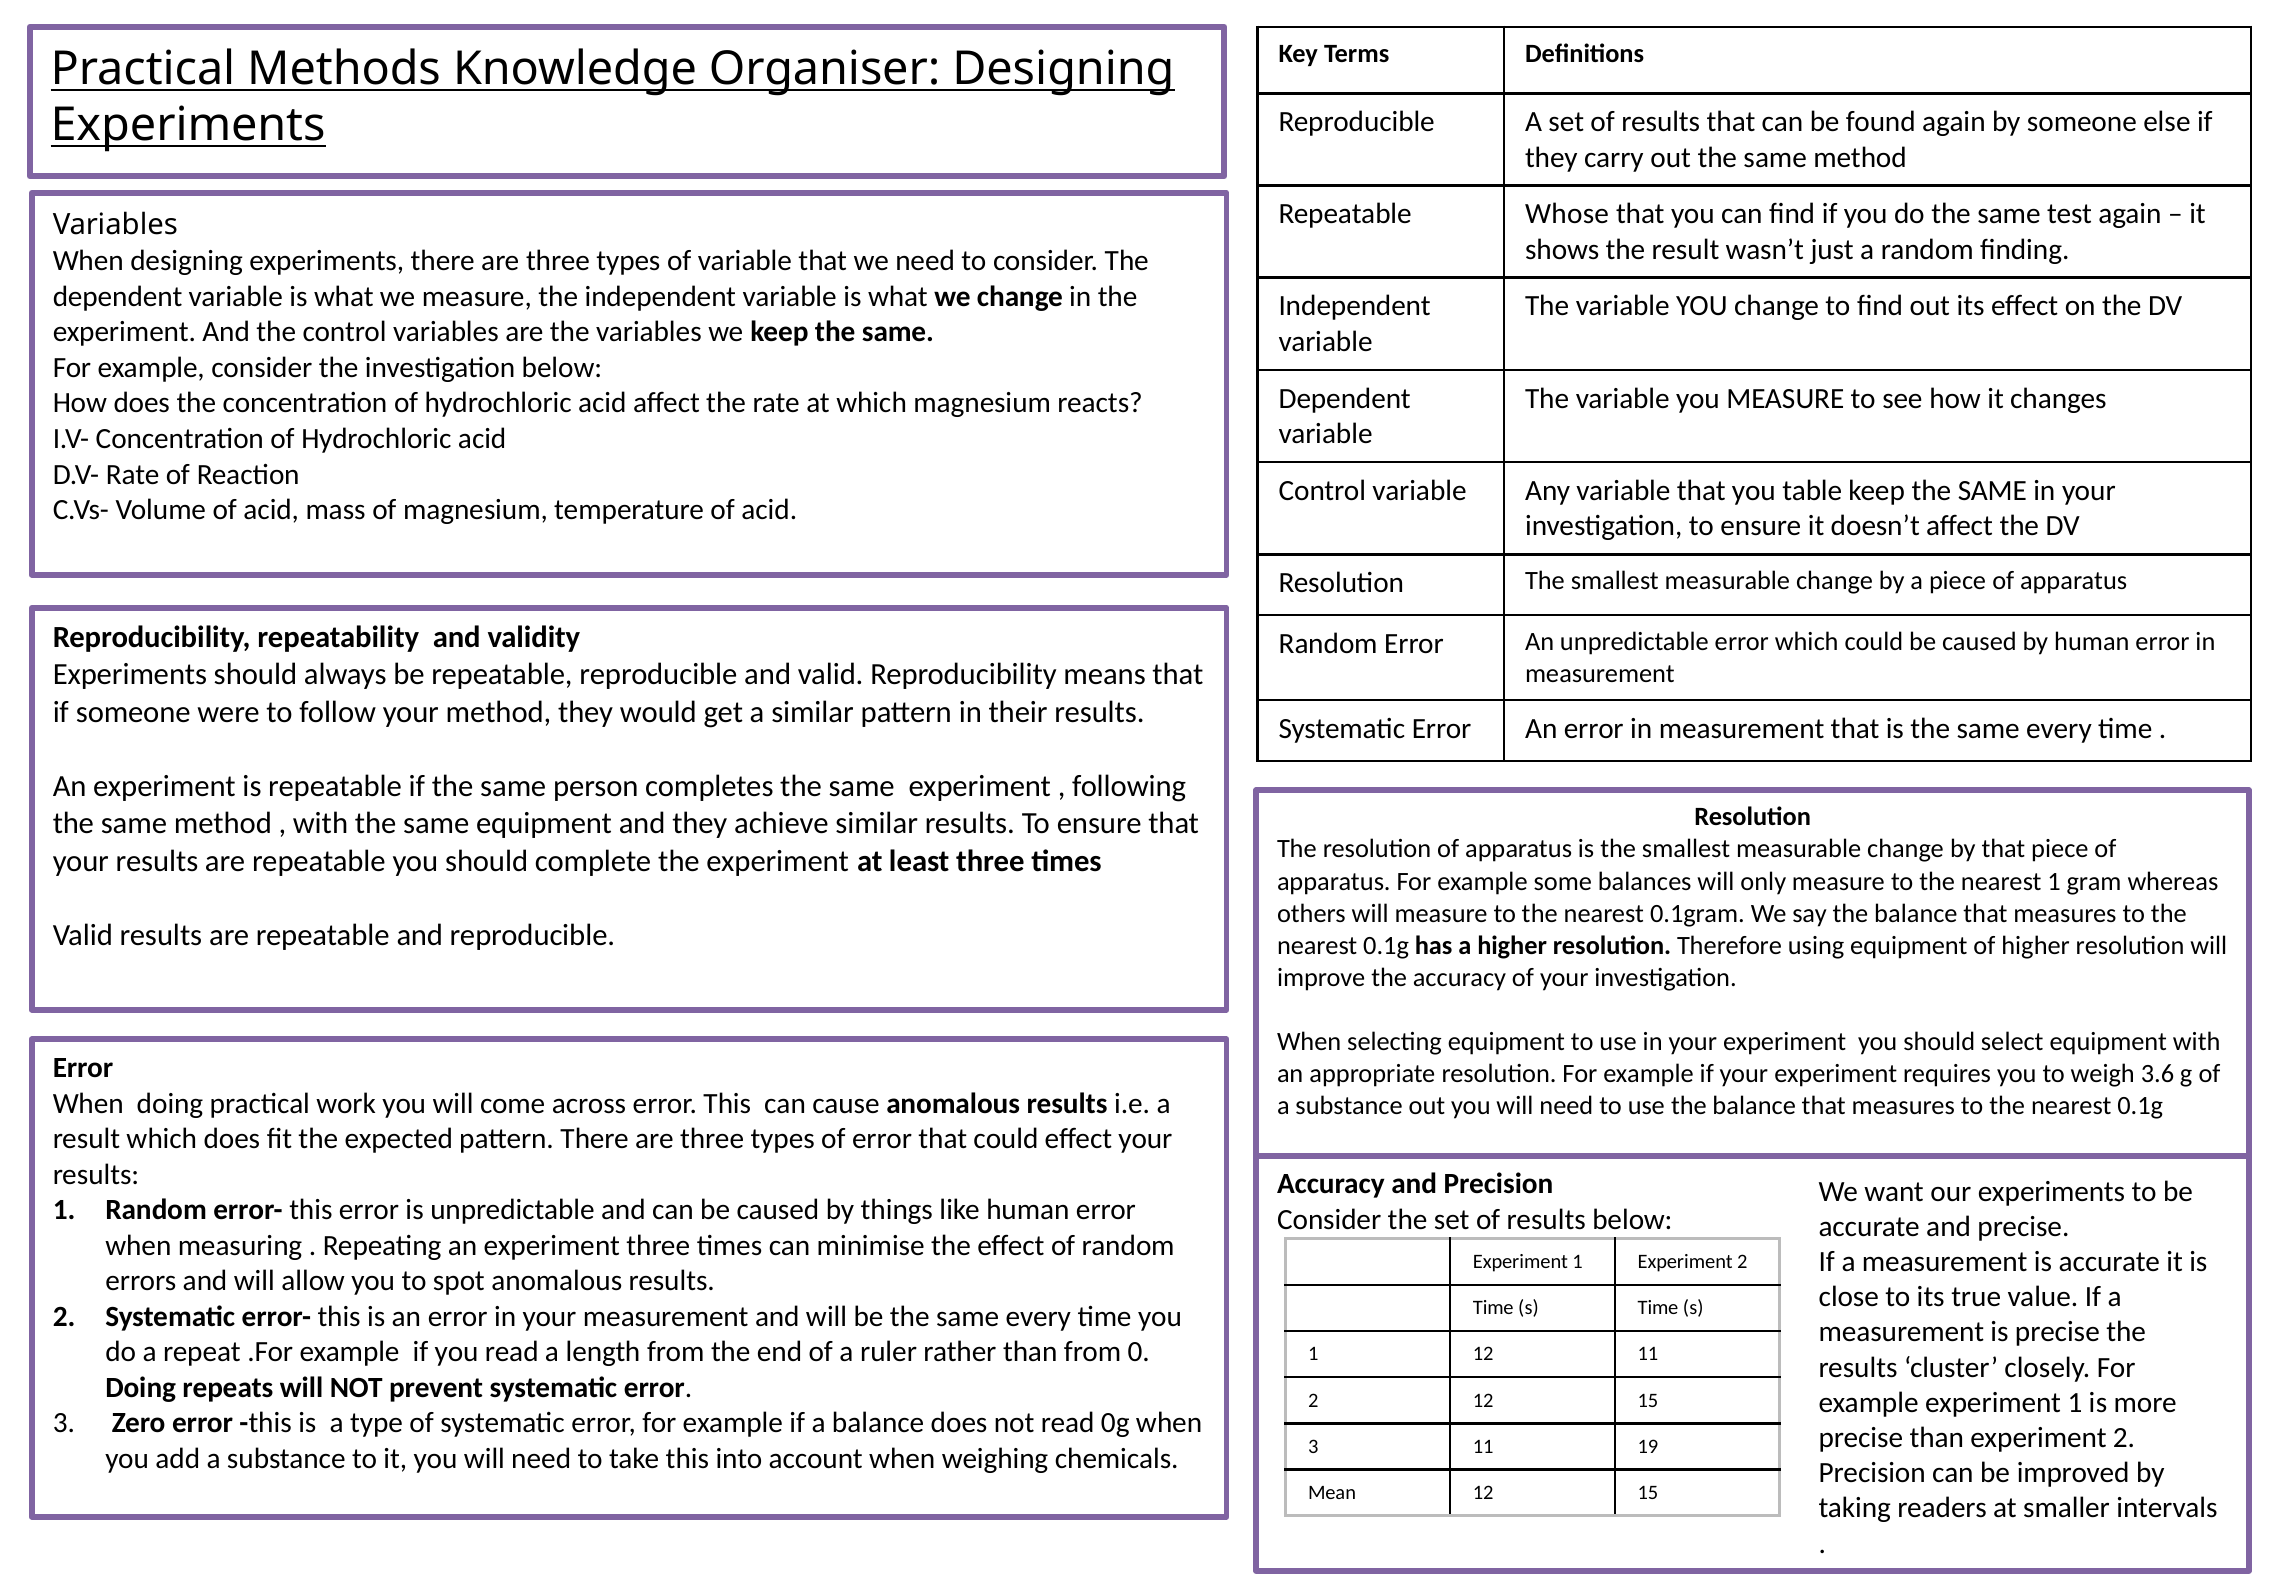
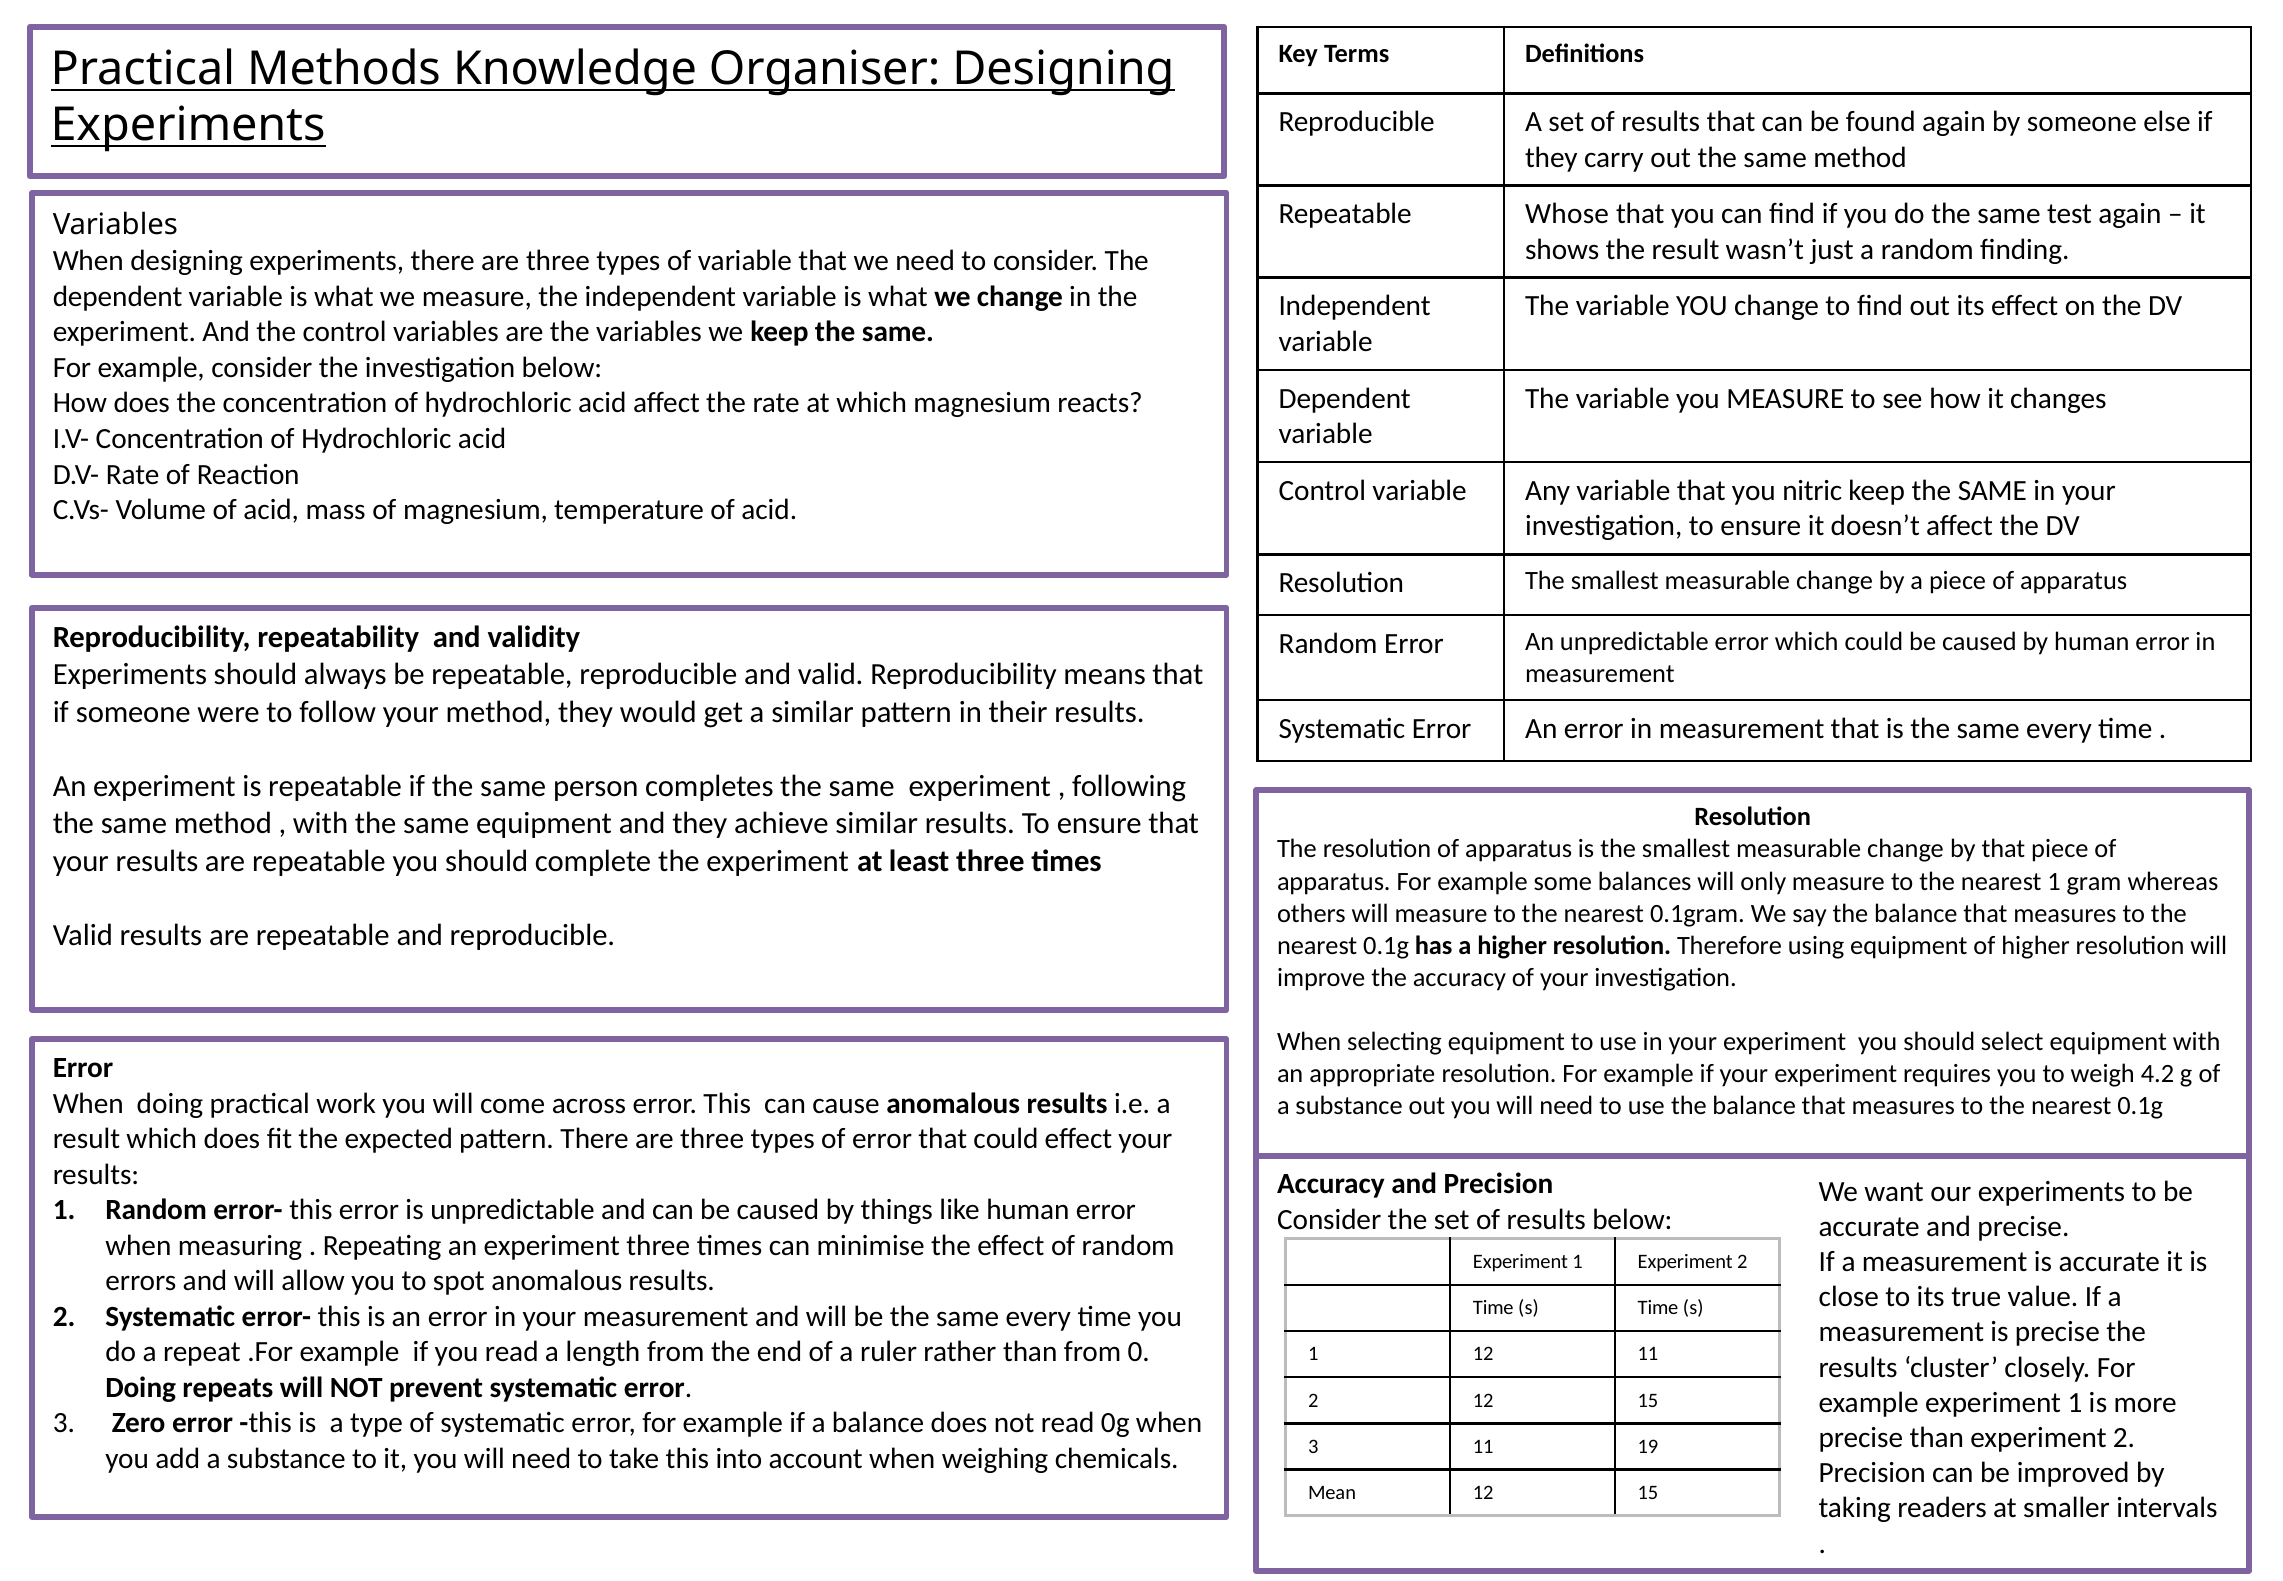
table: table -> nitric
3.6: 3.6 -> 4.2
